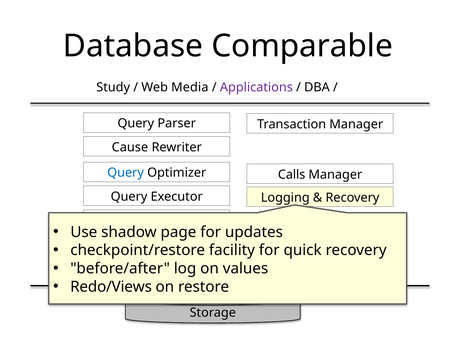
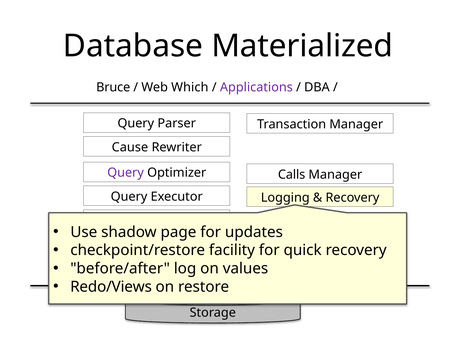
Comparable: Comparable -> Materialized
Study: Study -> Bruce
Media: Media -> Which
Query at (126, 173) colour: blue -> purple
